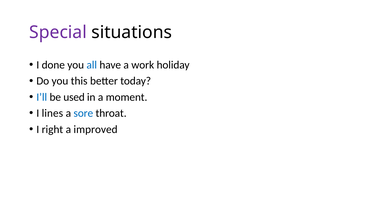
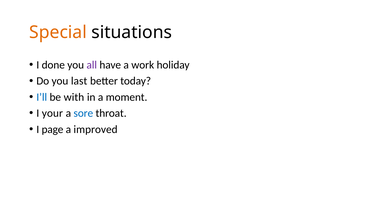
Special colour: purple -> orange
all colour: blue -> purple
this: this -> last
used: used -> with
lines: lines -> your
right: right -> page
